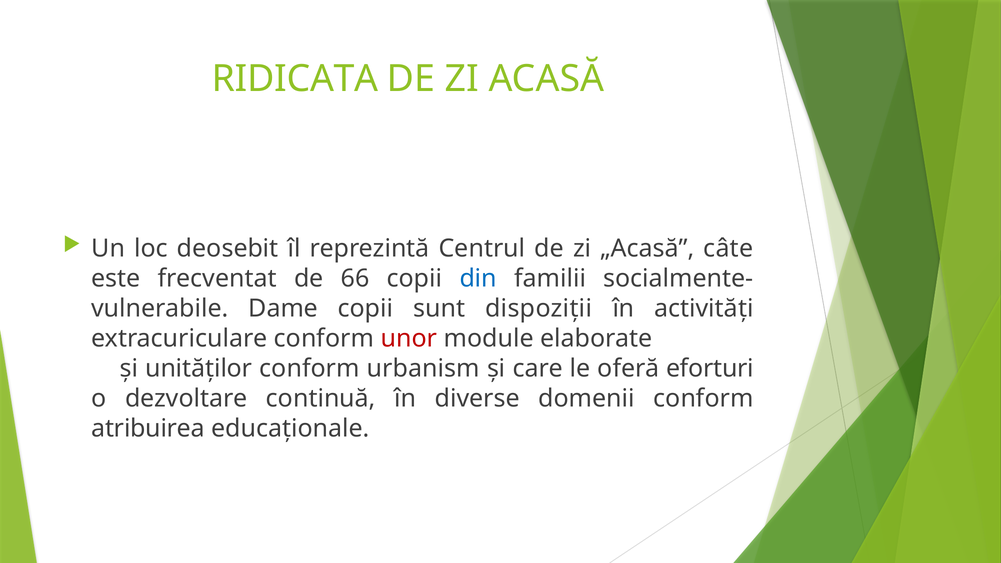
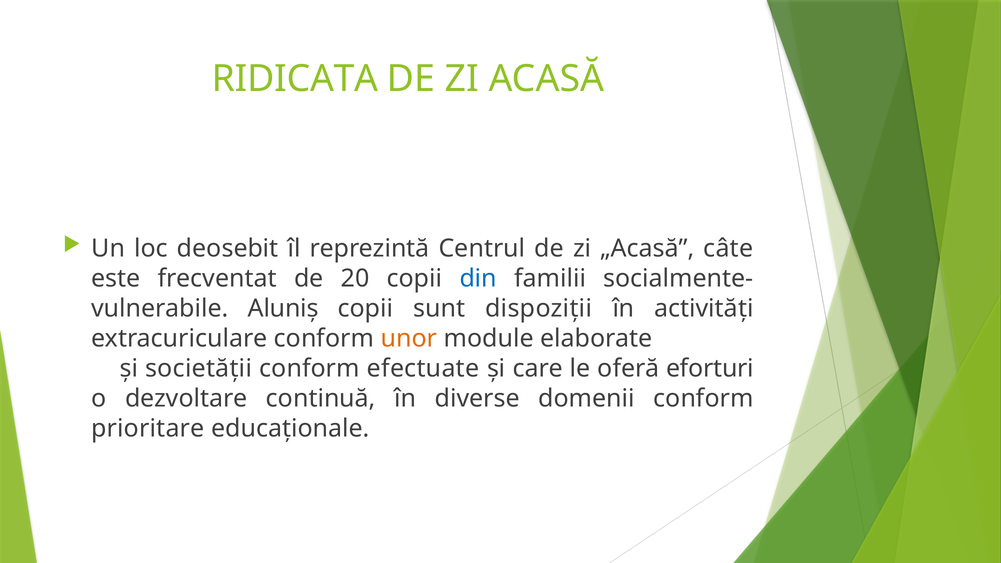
66: 66 -> 20
Dame: Dame -> Aluniş
unor colour: red -> orange
unităţilor: unităţilor -> societăţii
urbanism: urbanism -> efectuate
atribuirea: atribuirea -> prioritare
